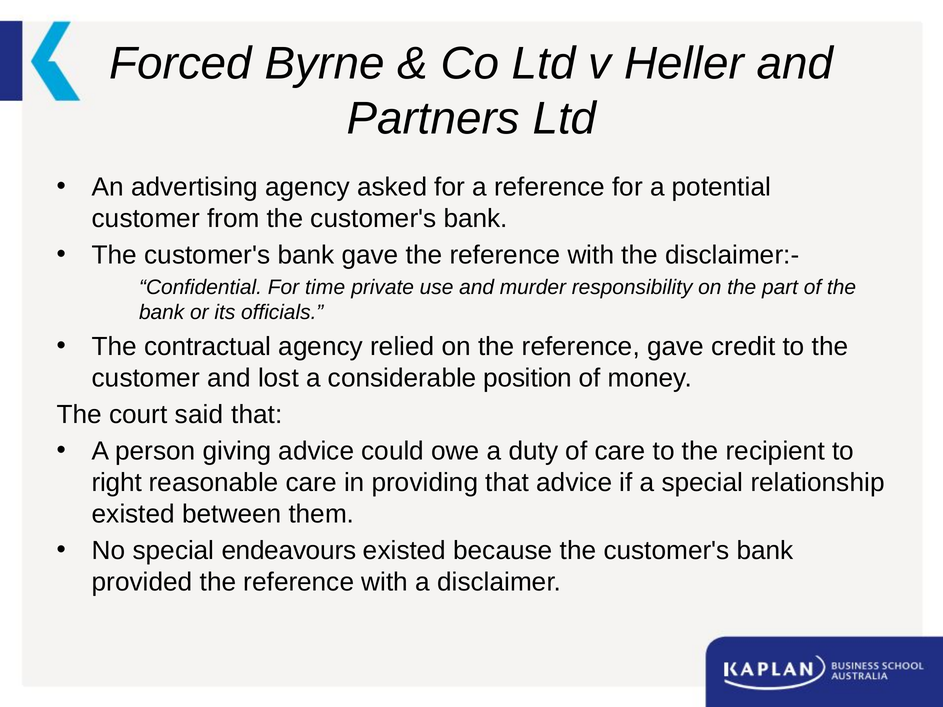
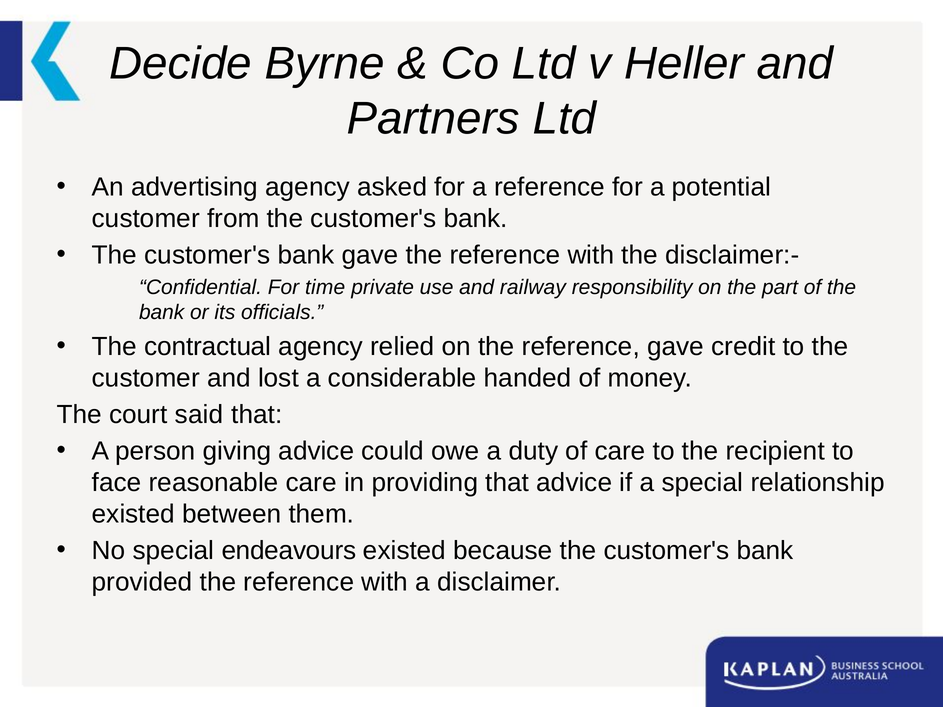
Forced: Forced -> Decide
murder: murder -> railway
position: position -> handed
right: right -> face
